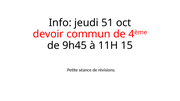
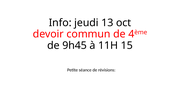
51: 51 -> 13
